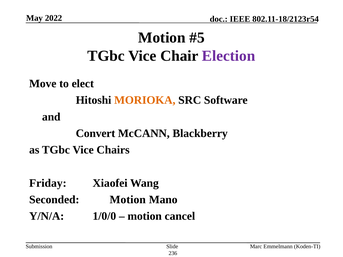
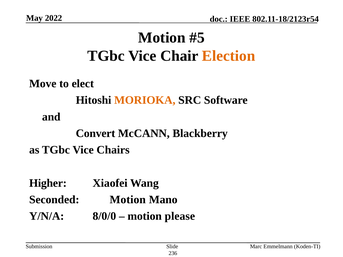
Election colour: purple -> orange
Friday: Friday -> Higher
1/0/0: 1/0/0 -> 8/0/0
cancel: cancel -> please
